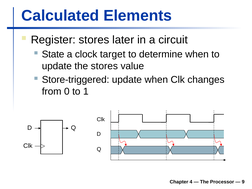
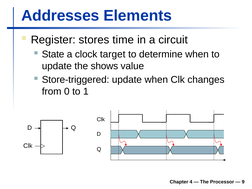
Calculated: Calculated -> Addresses
later: later -> time
the stores: stores -> shows
